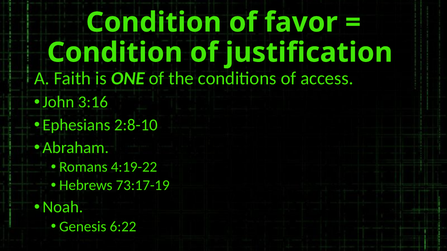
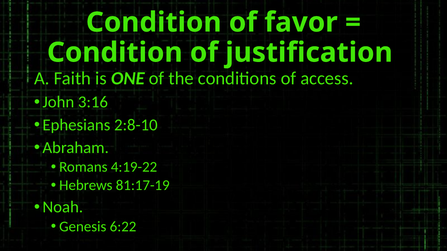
73:17-19: 73:17-19 -> 81:17-19
